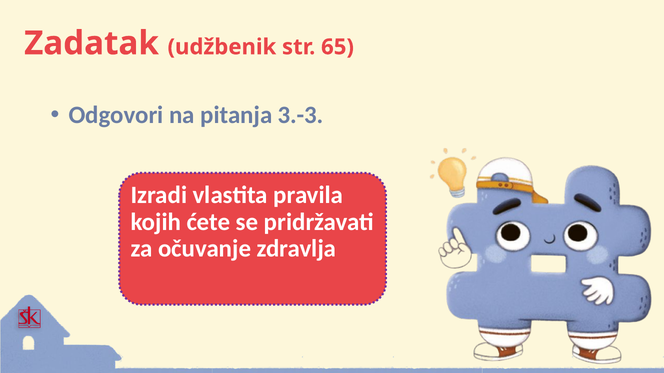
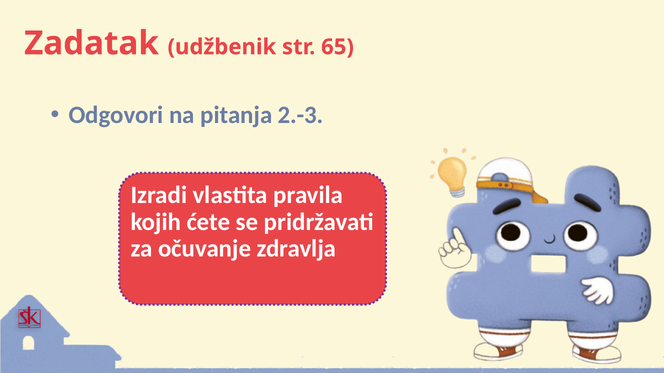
3.-3: 3.-3 -> 2.-3
